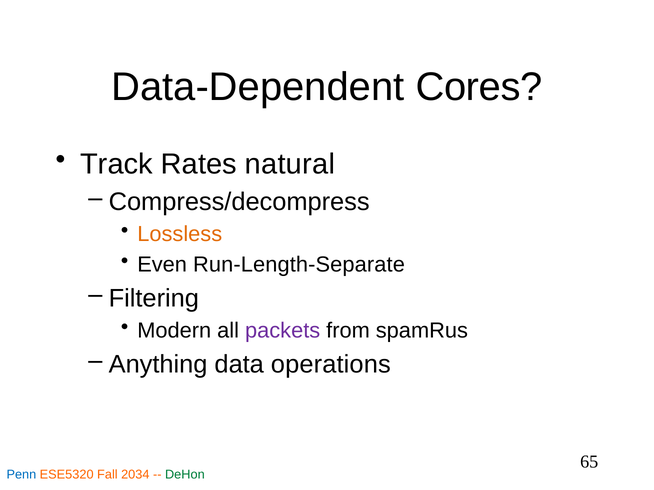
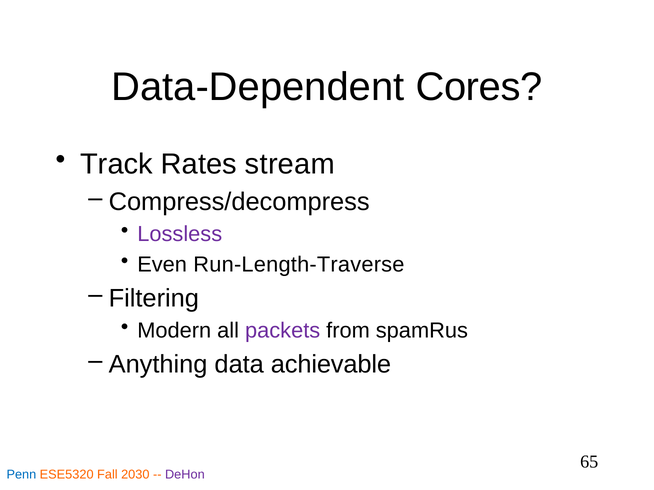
natural: natural -> stream
Lossless colour: orange -> purple
Run-Length-Separate: Run-Length-Separate -> Run-Length-Traverse
operations: operations -> achievable
2034: 2034 -> 2030
DeHon colour: green -> purple
